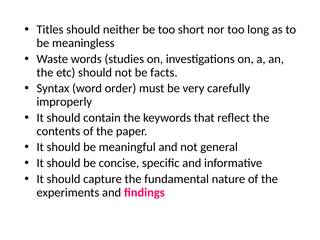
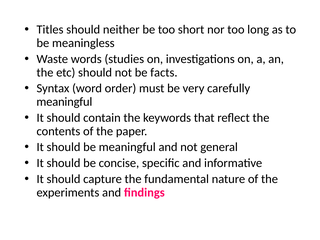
improperly at (64, 102): improperly -> meaningful
